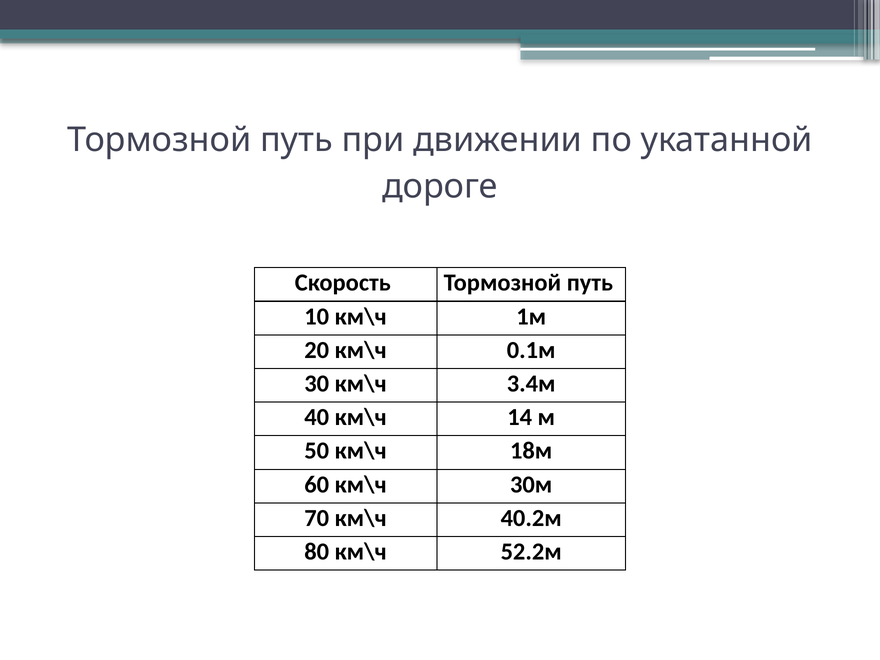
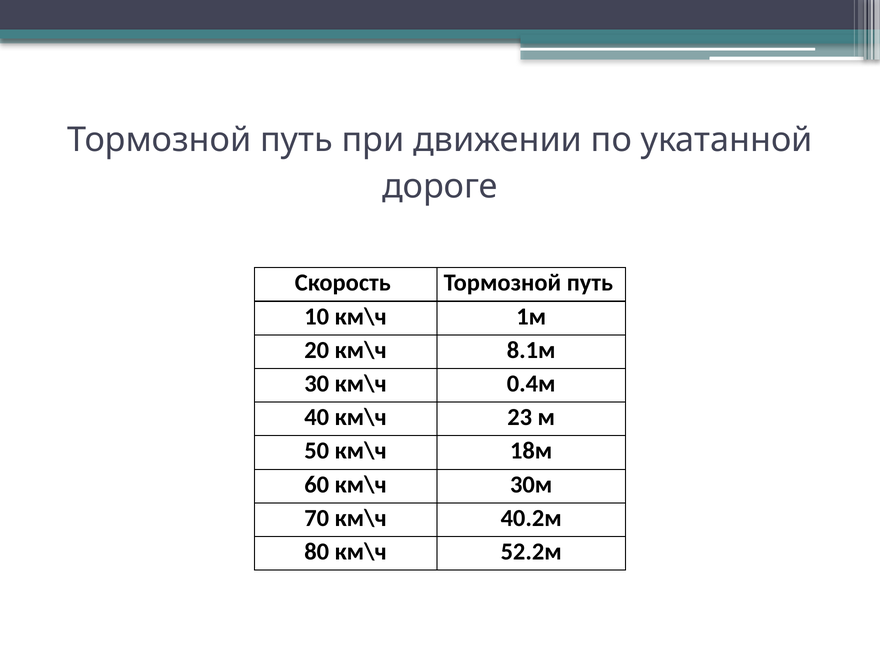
0.1м: 0.1м -> 8.1м
3.4м: 3.4м -> 0.4м
14: 14 -> 23
